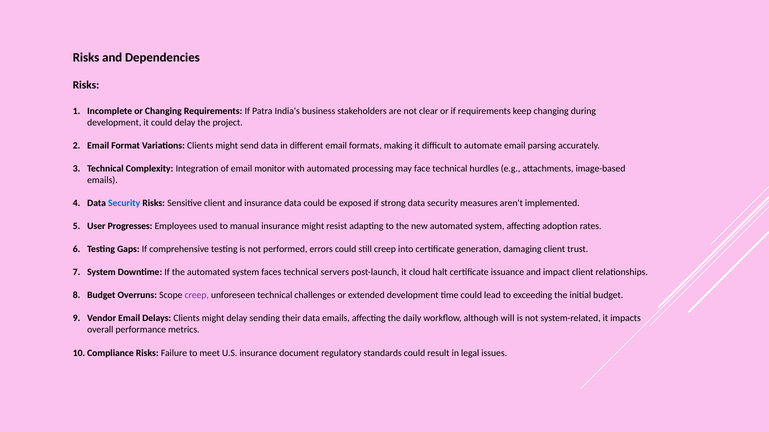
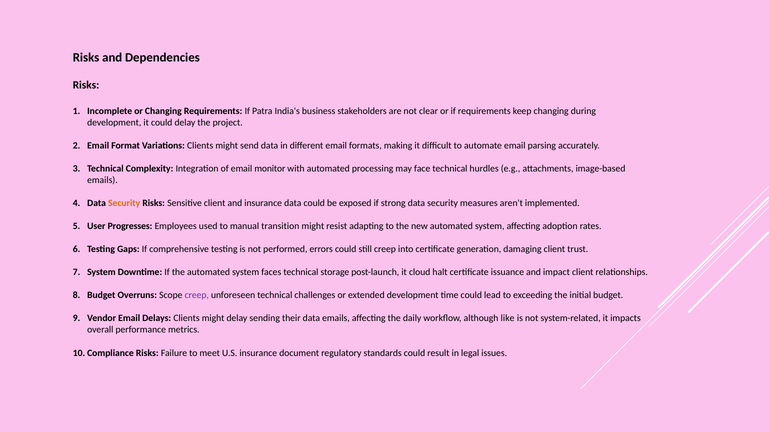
Security at (124, 203) colour: blue -> orange
manual insurance: insurance -> transition
servers: servers -> storage
will: will -> like
